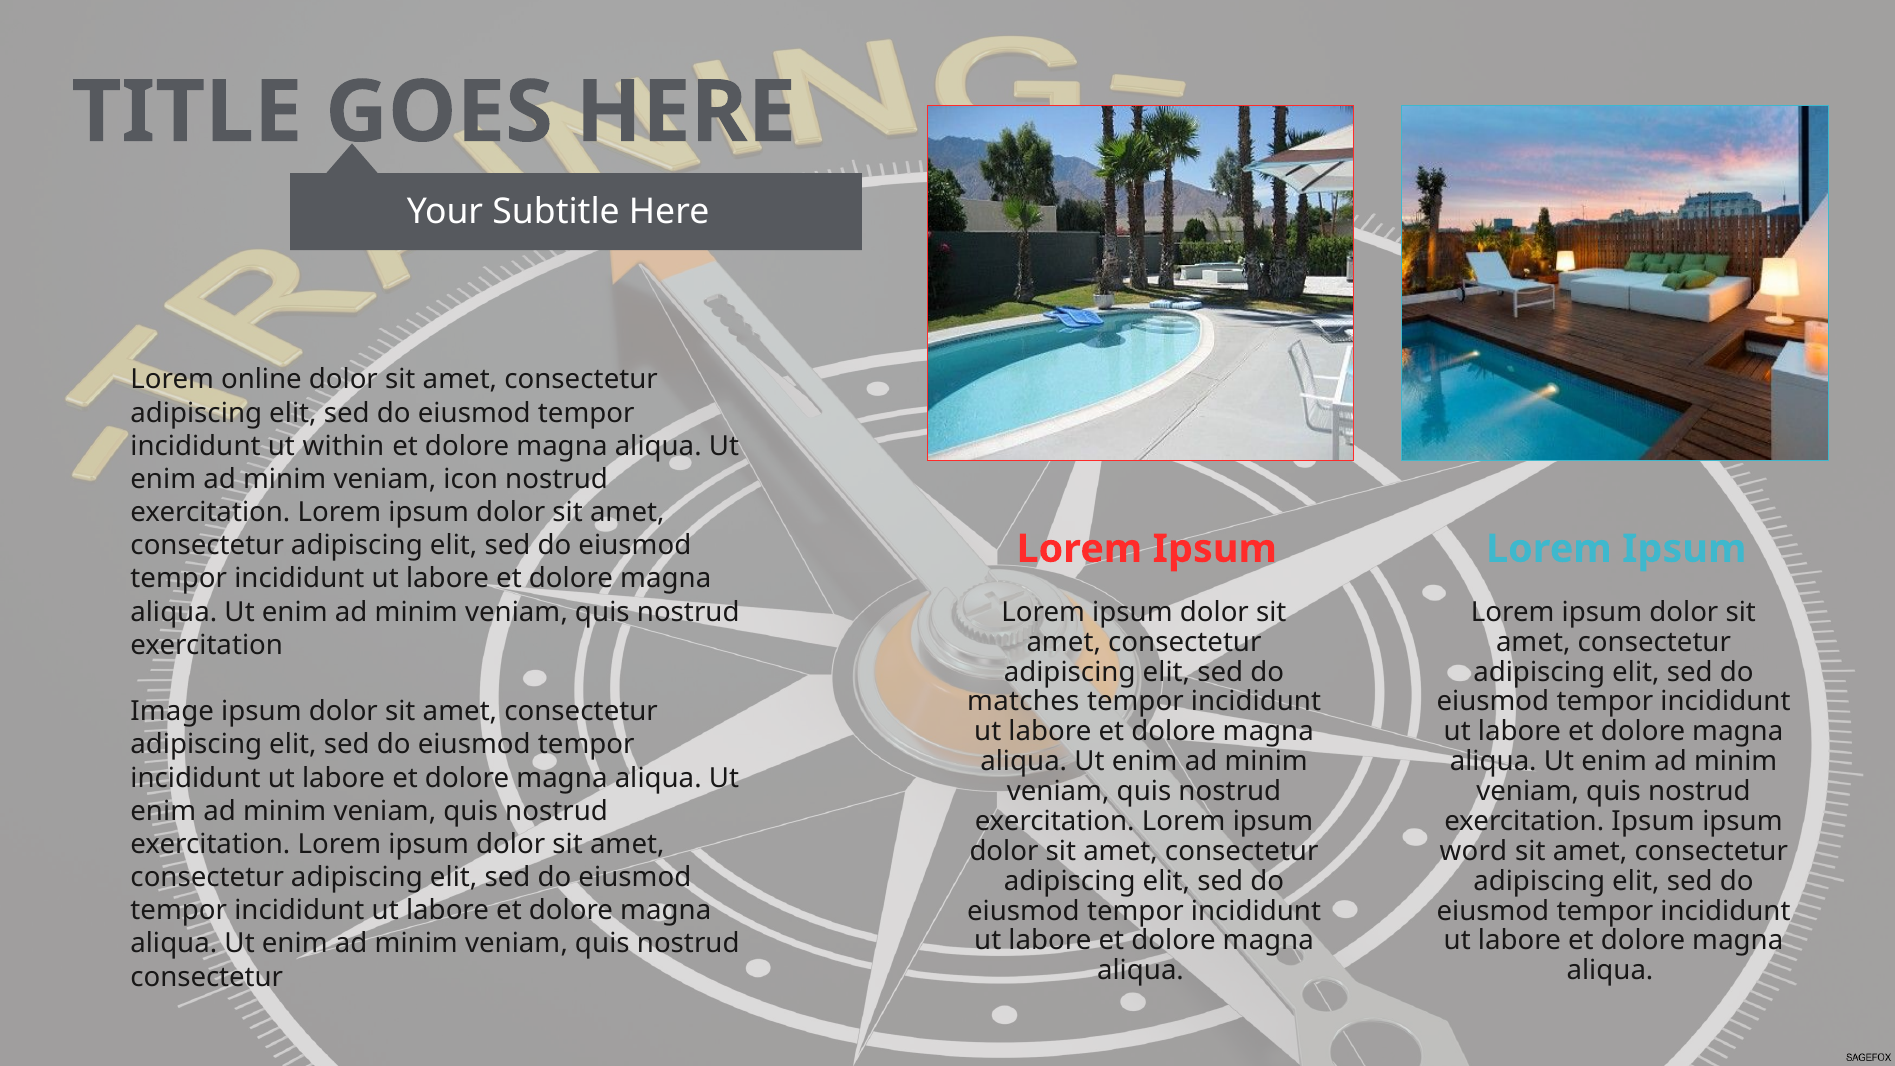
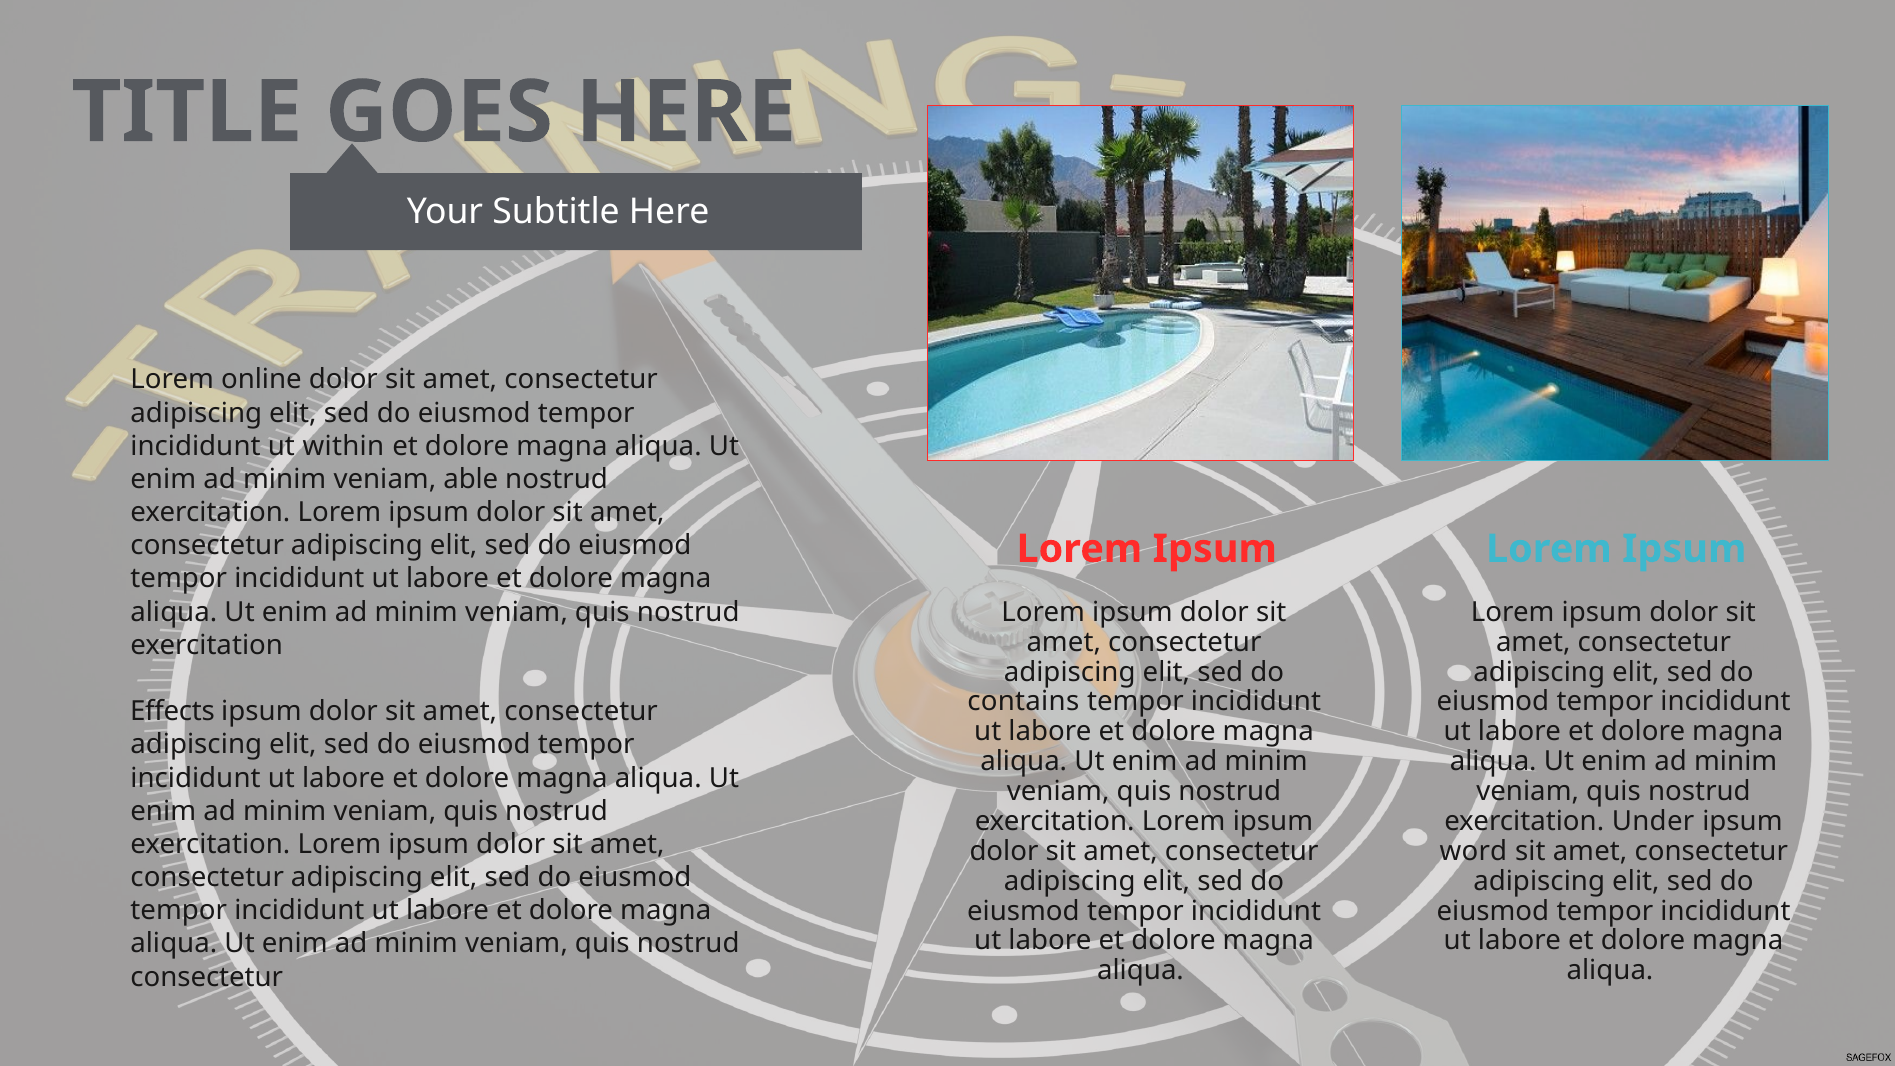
icon: icon -> able
matches: matches -> contains
Image: Image -> Effects
exercitation Ipsum: Ipsum -> Under
